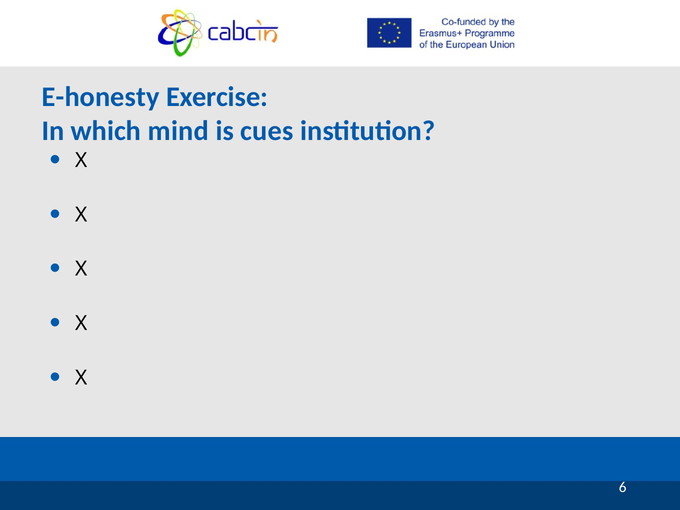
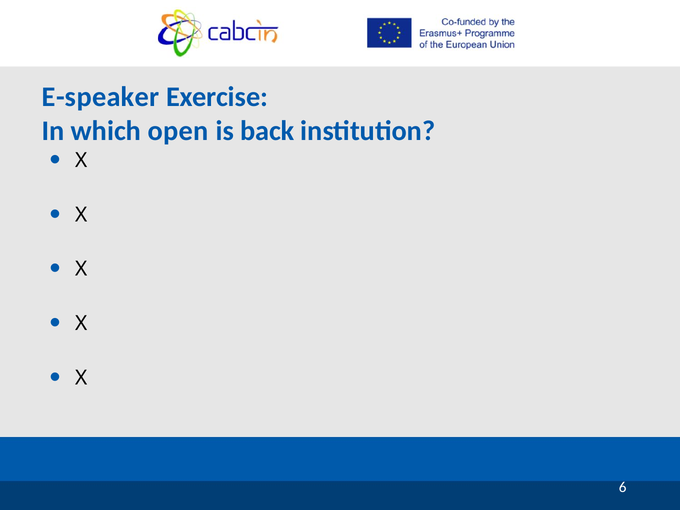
E-honesty: E-honesty -> E-speaker
mind: mind -> open
cues: cues -> back
